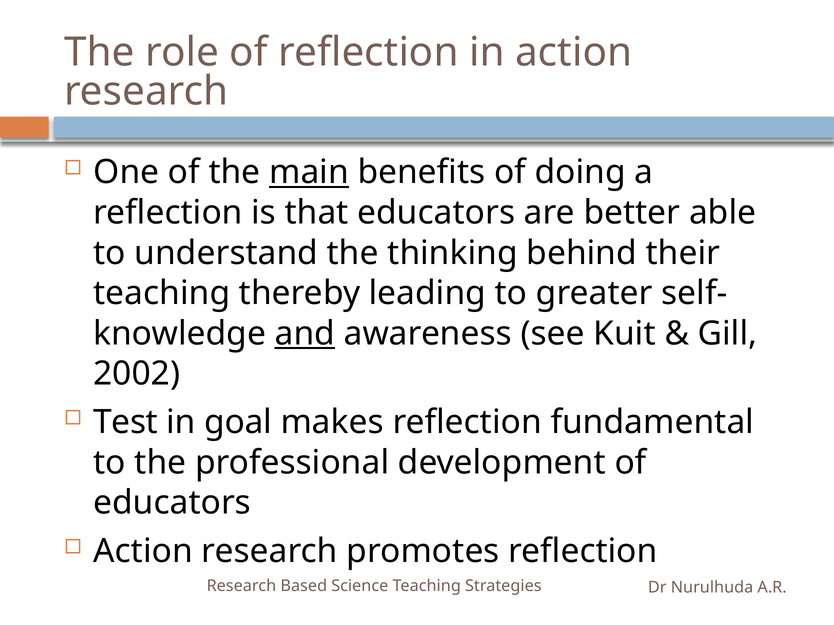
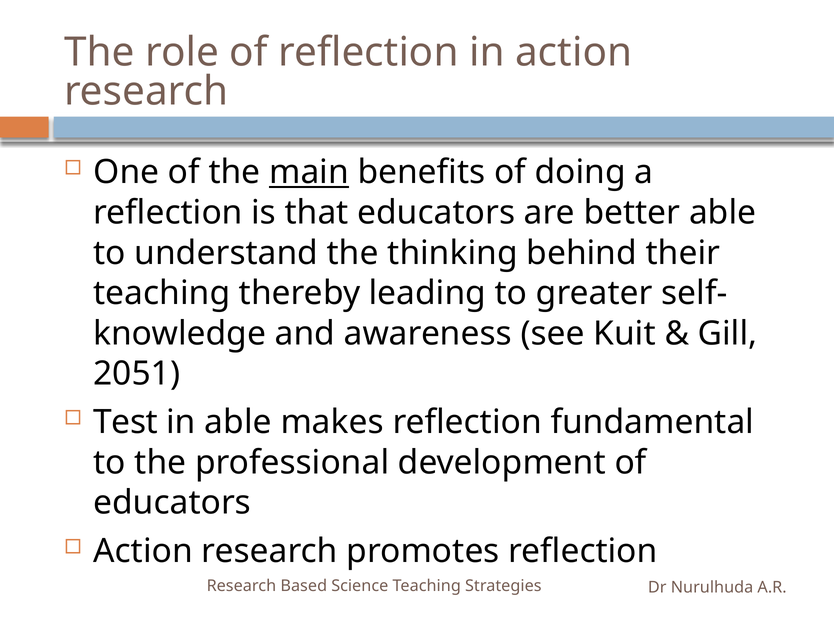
and underline: present -> none
2002: 2002 -> 2051
in goal: goal -> able
